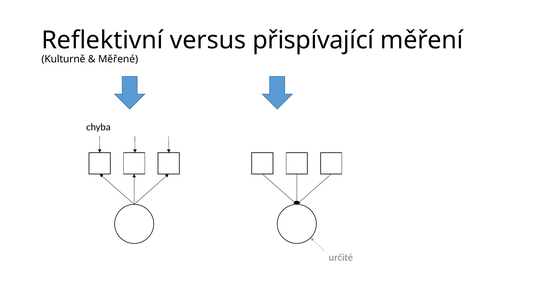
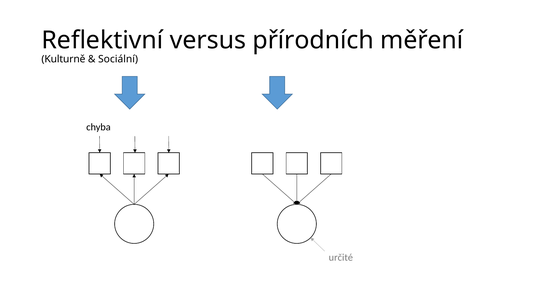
přispívající: přispívající -> přírodních
Měřené: Měřené -> Sociální
